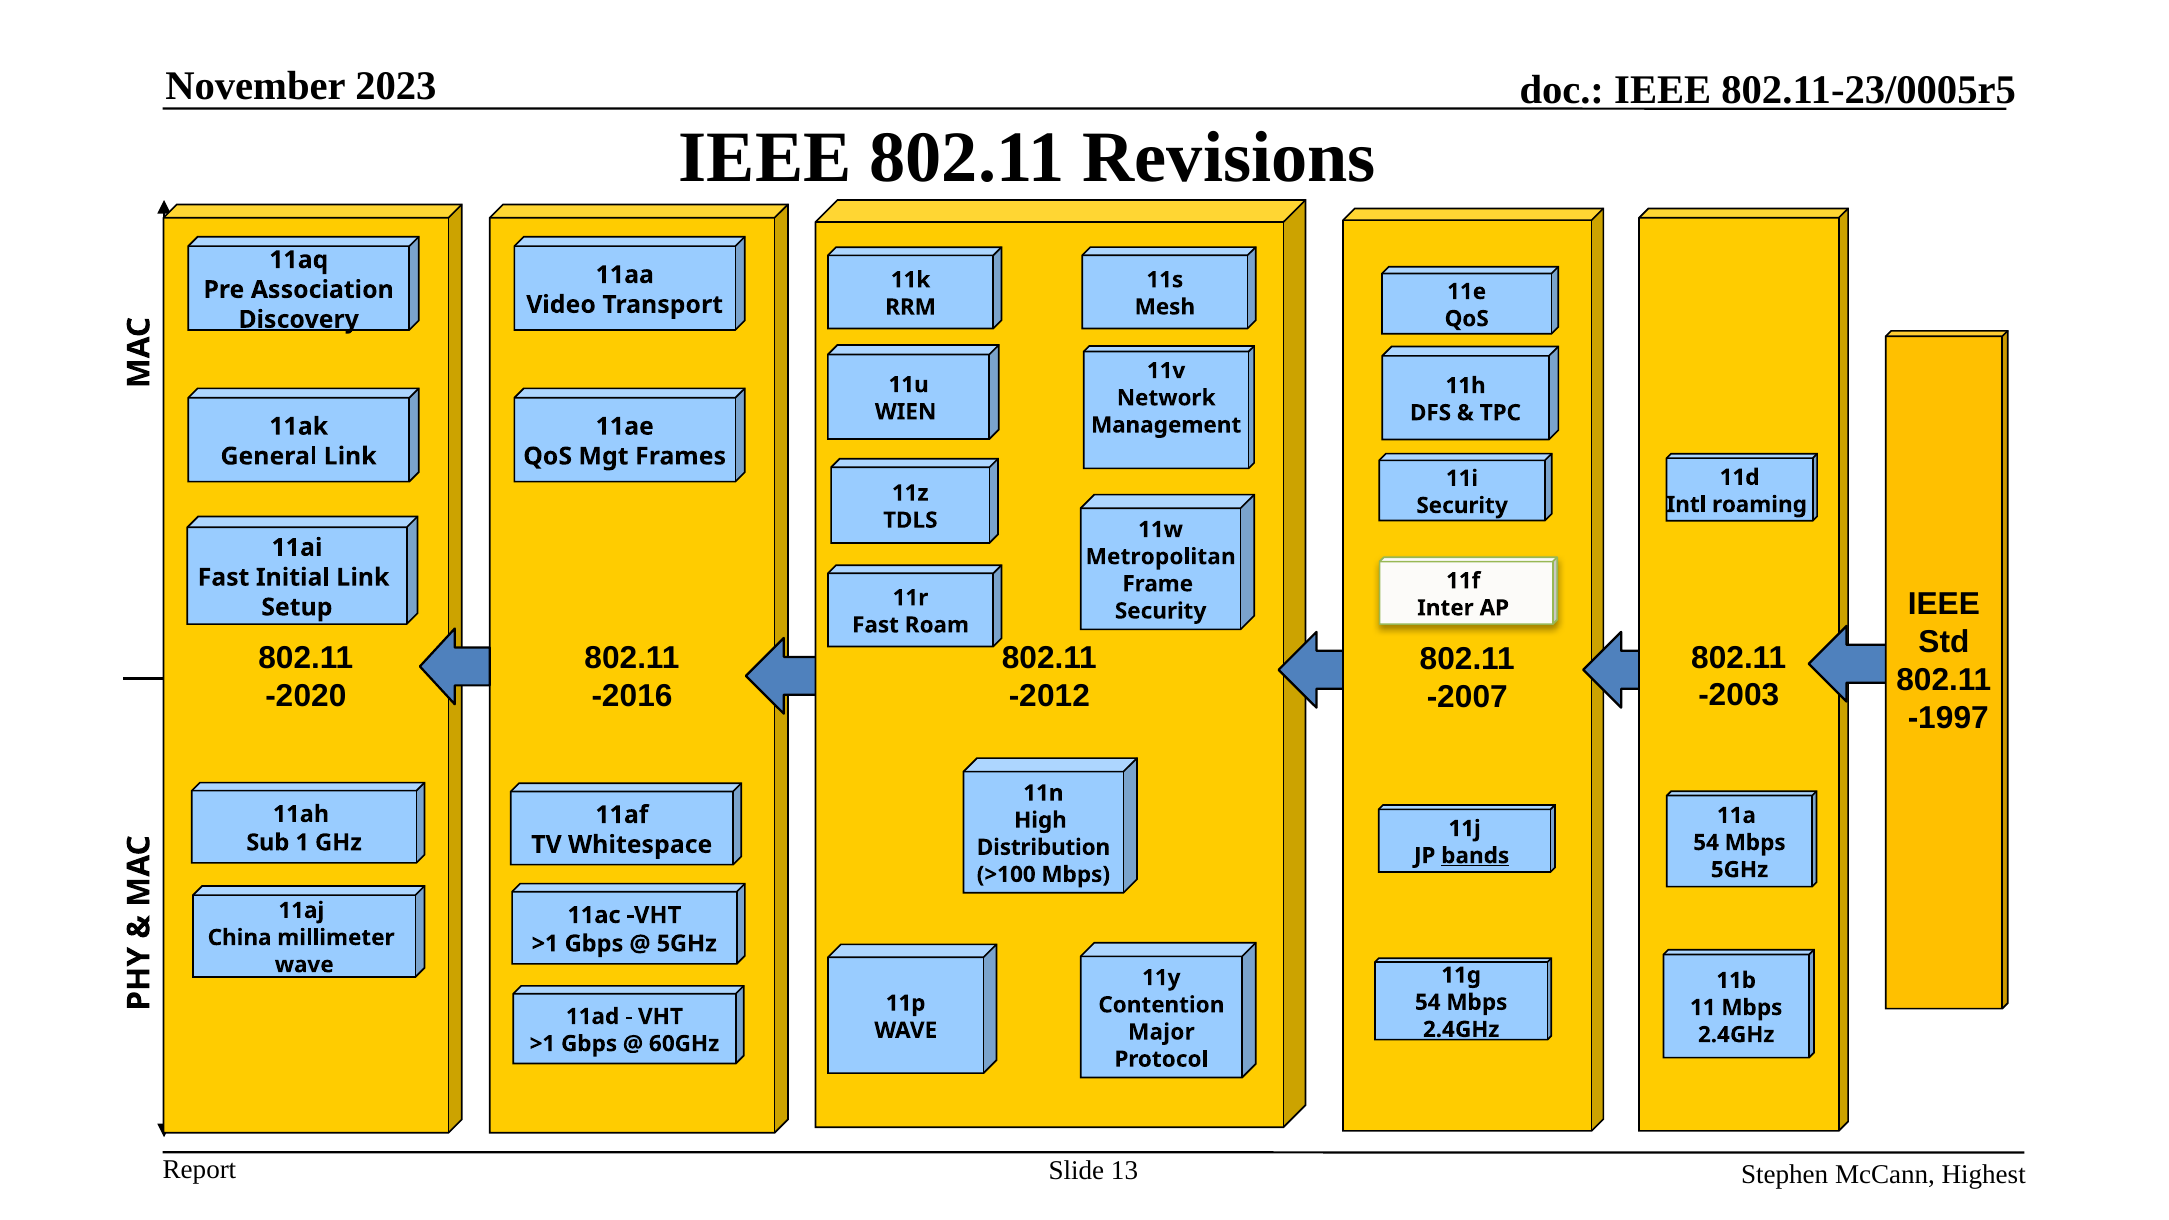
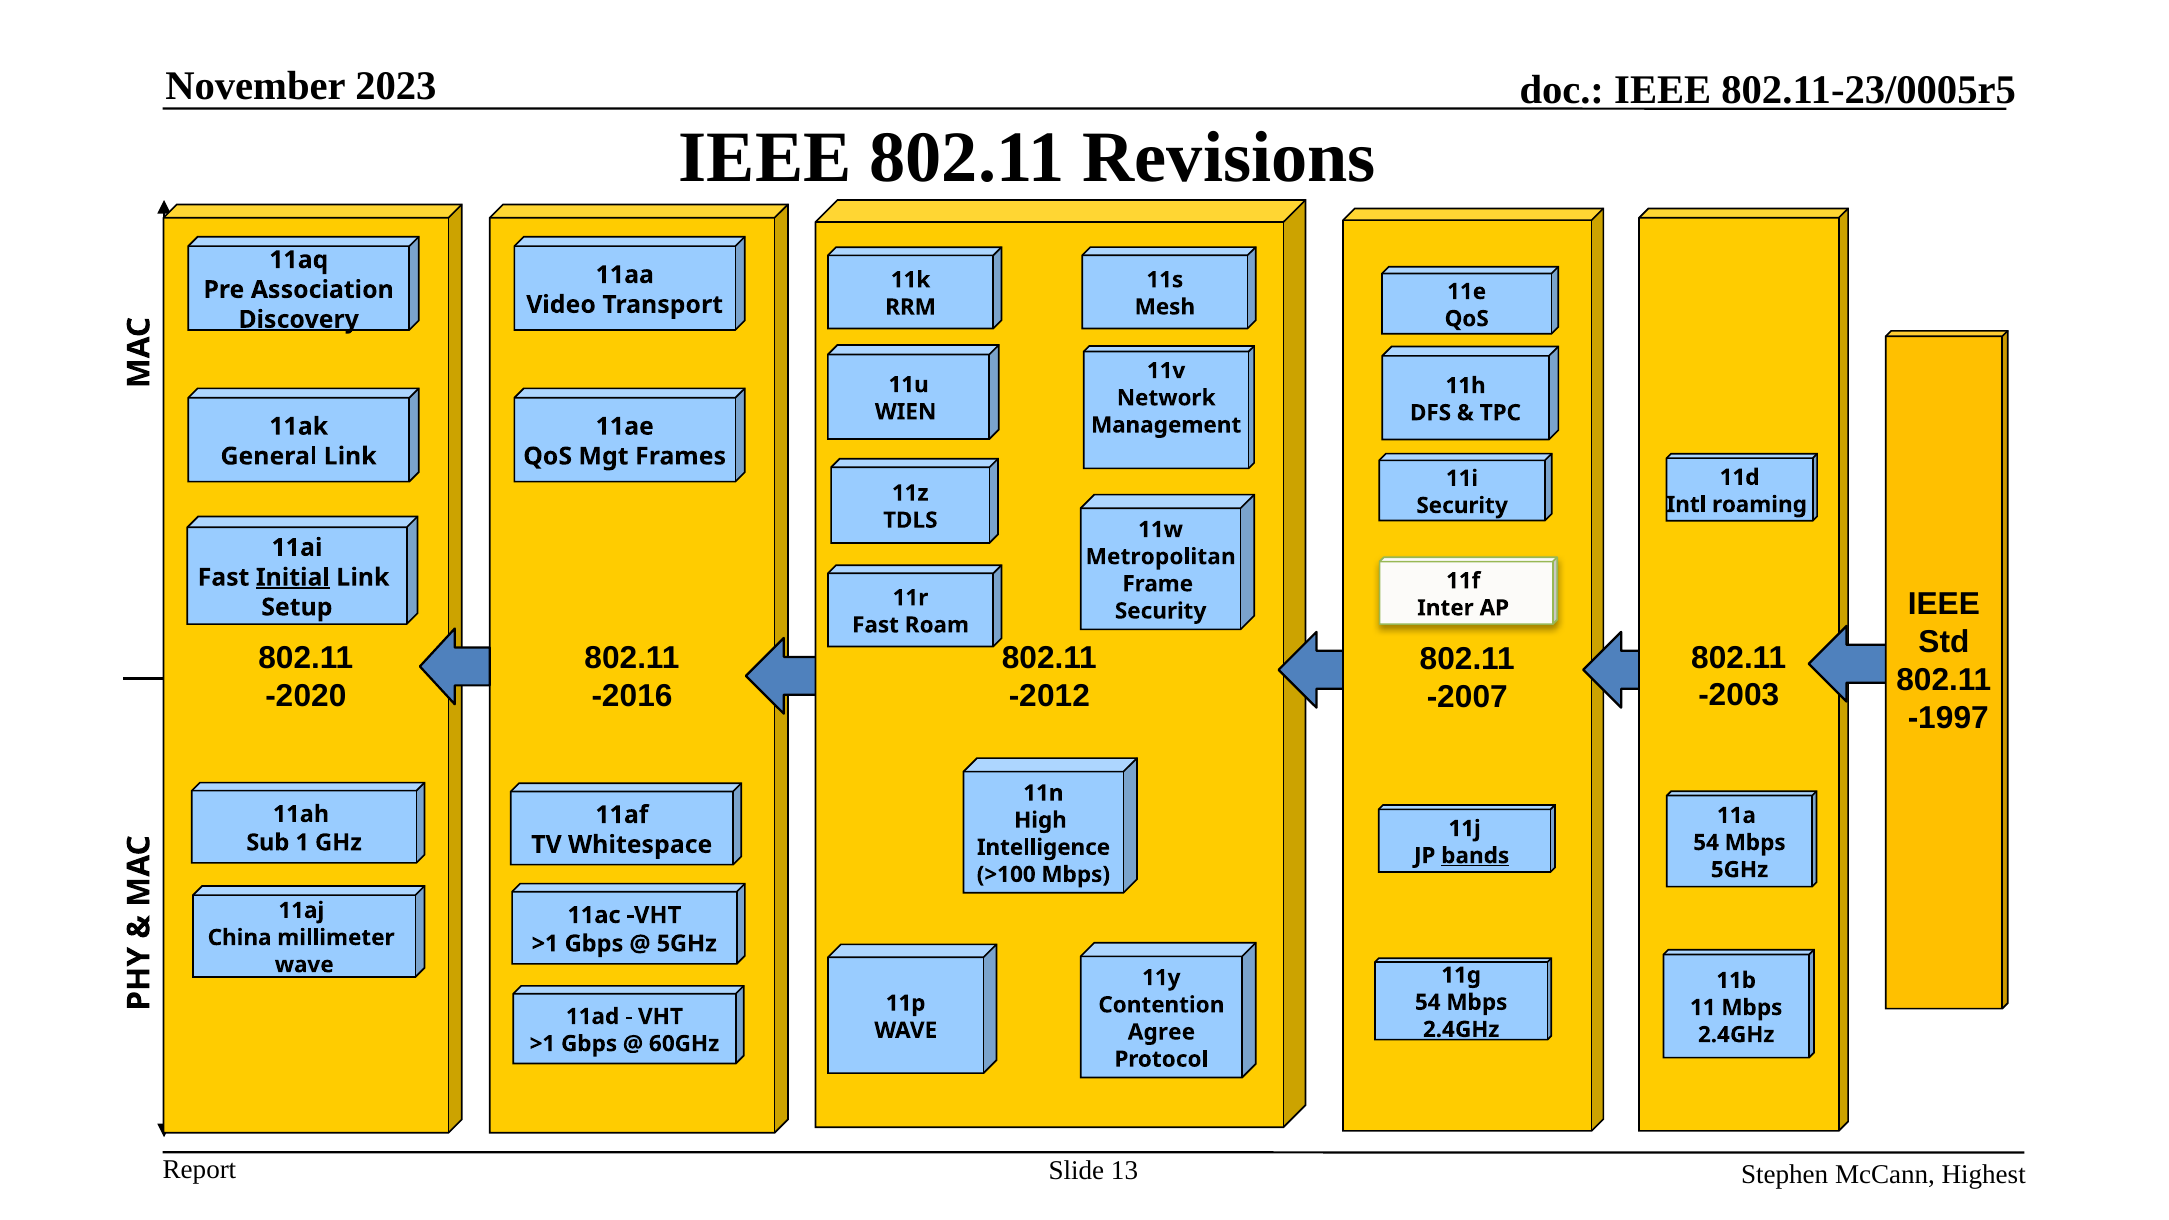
Initial underline: none -> present
Distribution: Distribution -> Intelligence
Major: Major -> Agree
